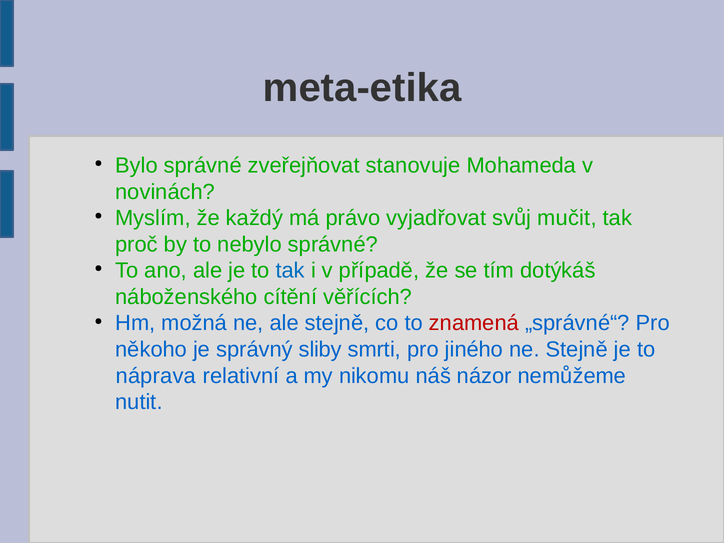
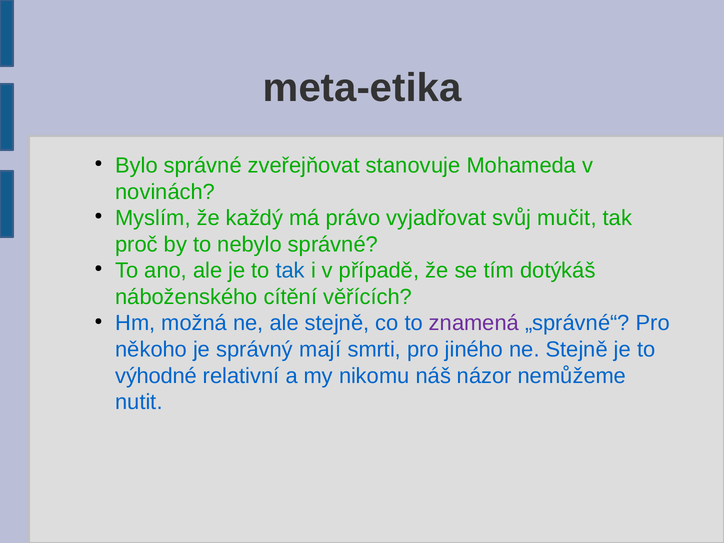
znamená colour: red -> purple
sliby: sliby -> mají
náprava: náprava -> výhodné
